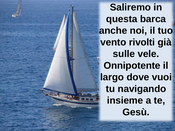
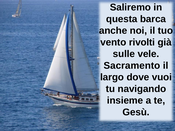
Onnipotente: Onnipotente -> Sacramento
